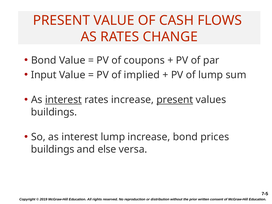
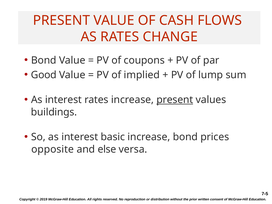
Input: Input -> Good
interest at (63, 100) underline: present -> none
interest lump: lump -> basic
buildings at (53, 149): buildings -> opposite
